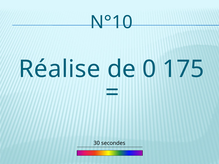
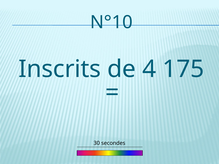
Réalise: Réalise -> Inscrits
0: 0 -> 4
